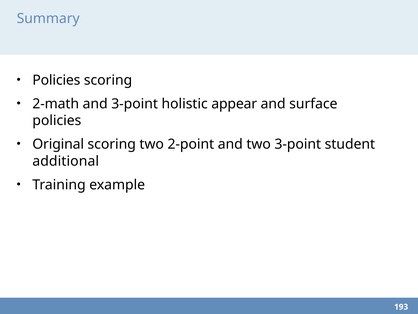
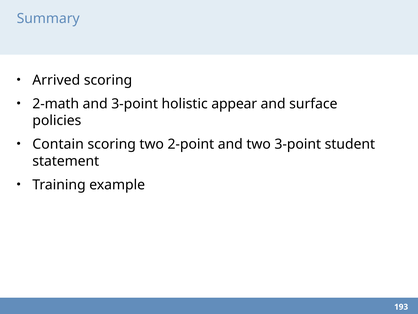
Policies at (56, 80): Policies -> Arrived
Original: Original -> Contain
additional: additional -> statement
